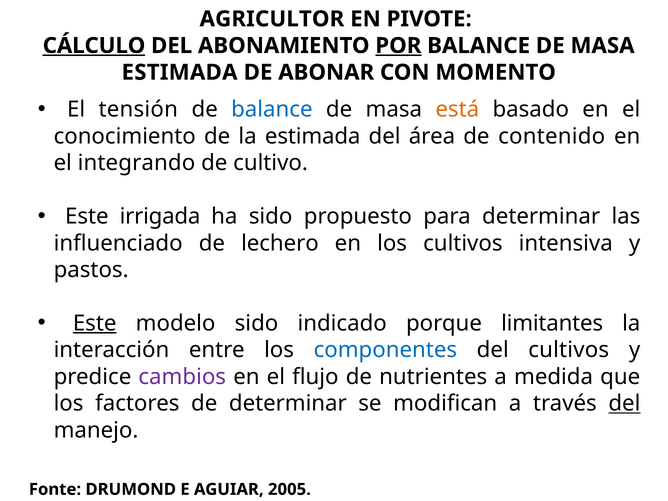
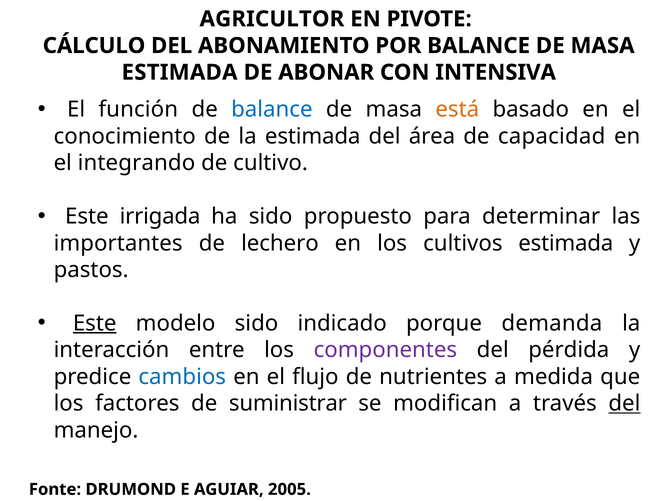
CÁLCULO underline: present -> none
POR underline: present -> none
MOMENTO: MOMENTO -> INTENSIVA
tensión: tensión -> función
contenido: contenido -> capacidad
influenciado: influenciado -> importantes
cultivos intensiva: intensiva -> estimada
limitantes: limitantes -> demanda
componentes colour: blue -> purple
del cultivos: cultivos -> pérdida
cambios colour: purple -> blue
de determinar: determinar -> suministrar
